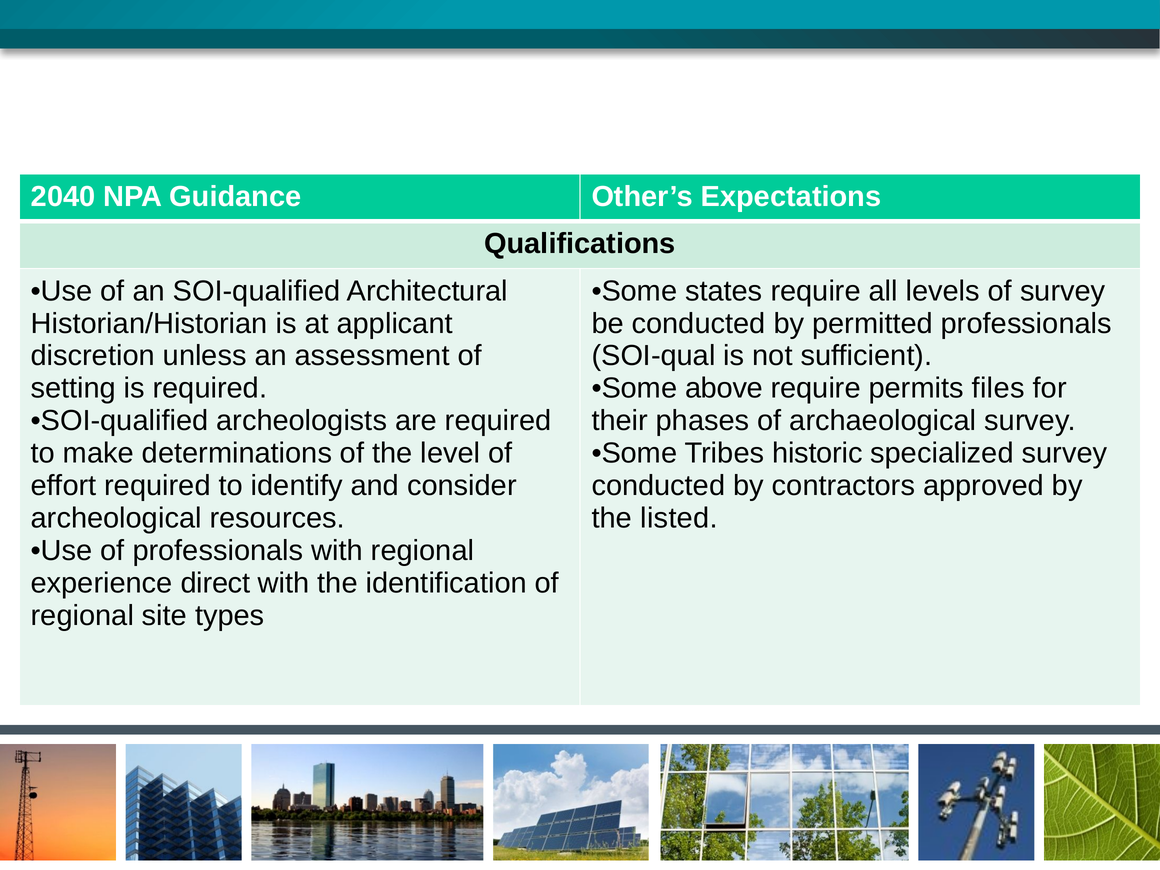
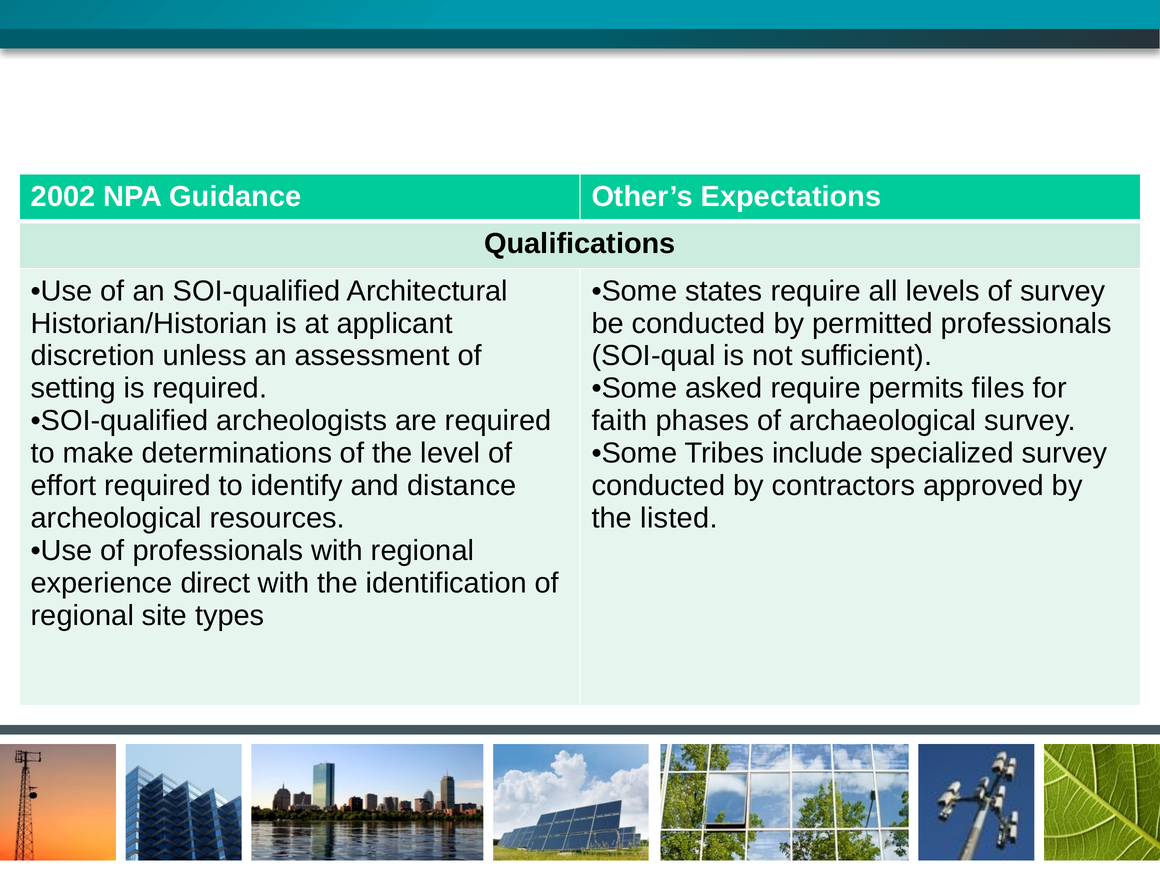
2040: 2040 -> 2002
above: above -> asked
their: their -> faith
historic: historic -> include
consider: consider -> distance
